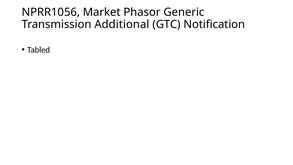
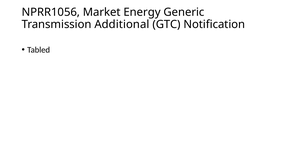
Phasor: Phasor -> Energy
